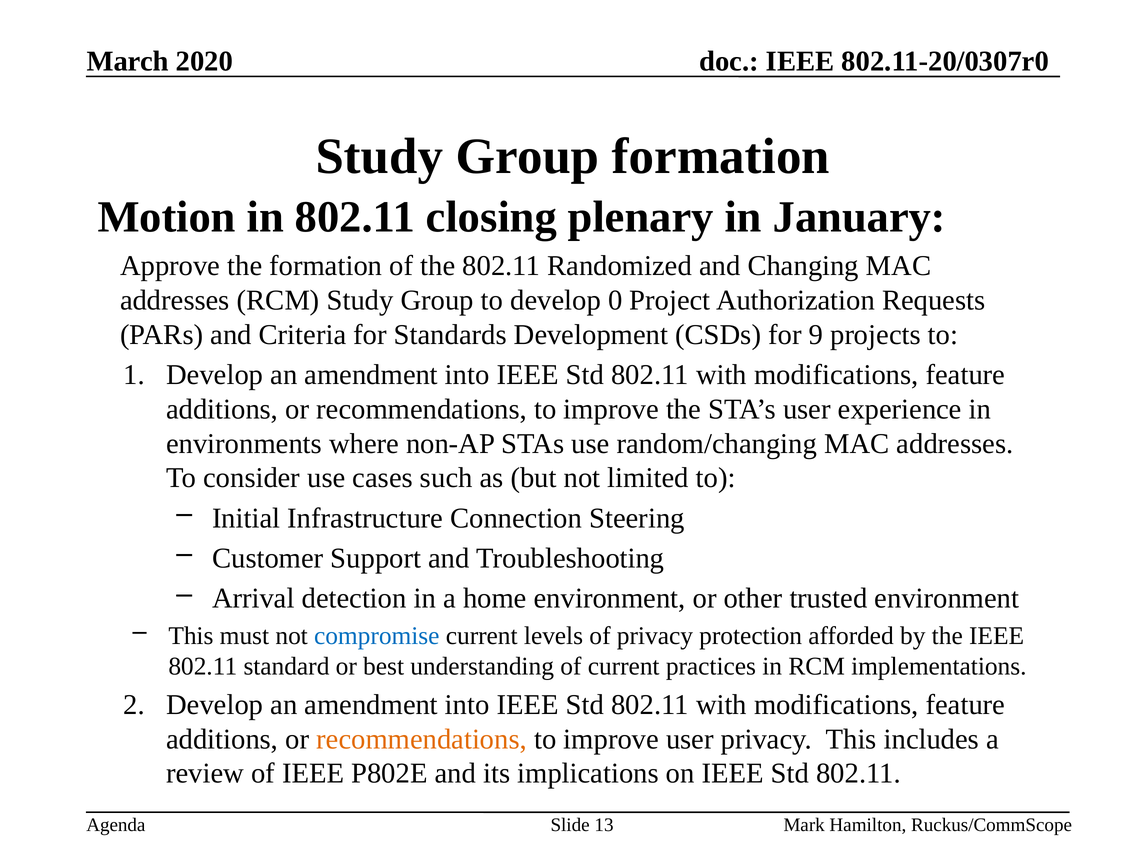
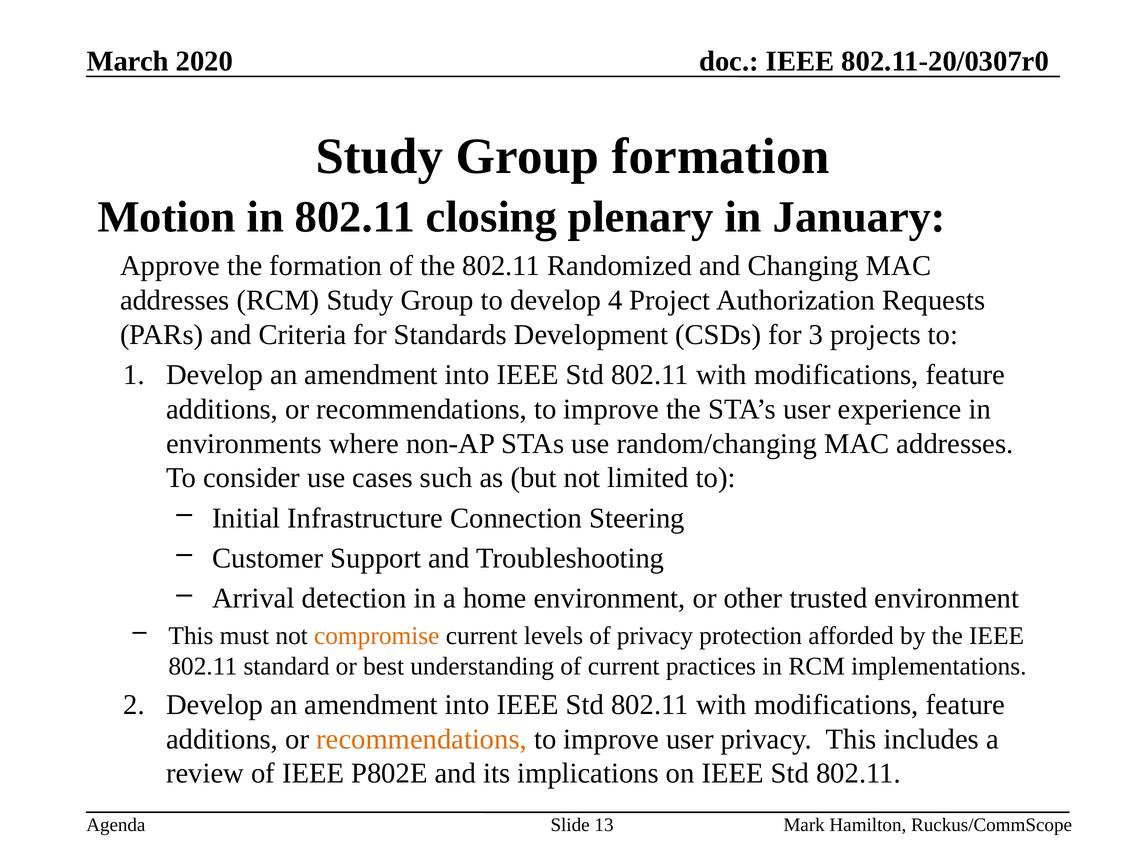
0: 0 -> 4
9: 9 -> 3
compromise colour: blue -> orange
